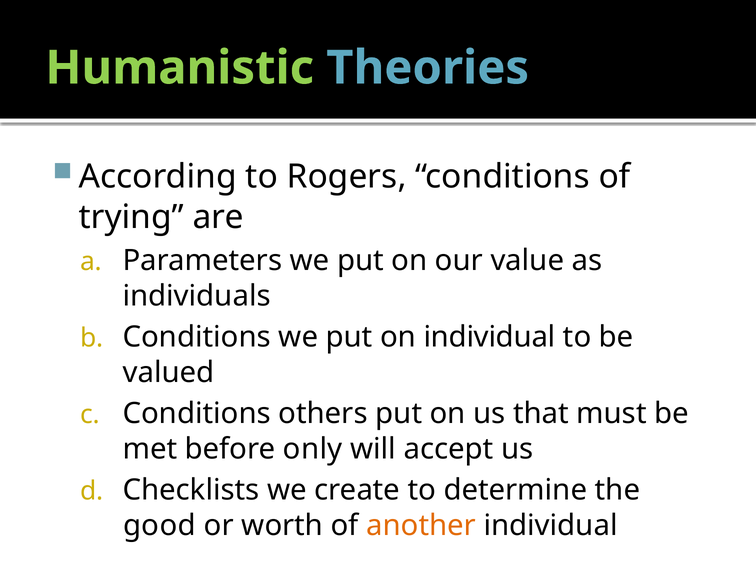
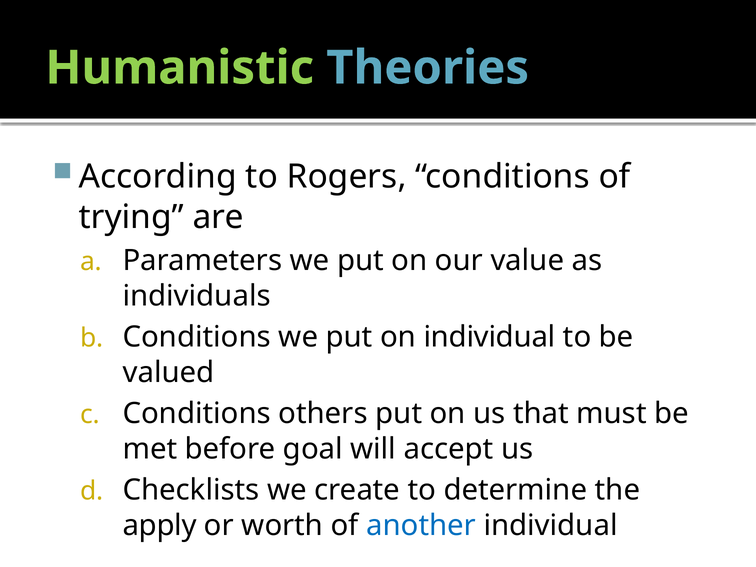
only: only -> goal
good: good -> apply
another colour: orange -> blue
